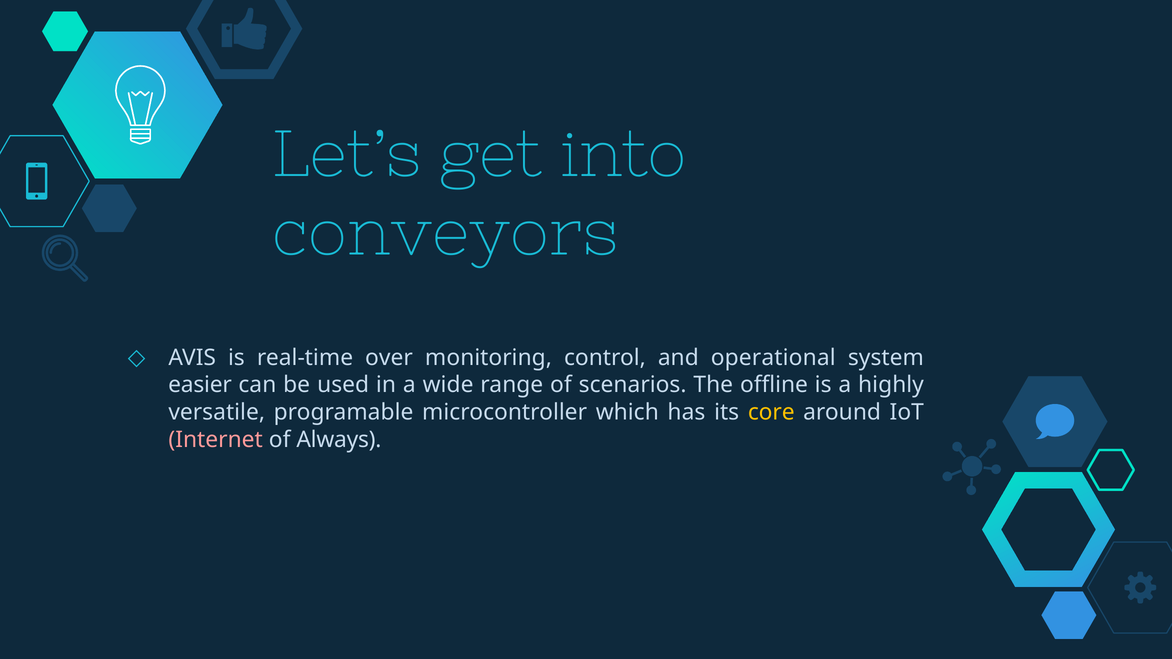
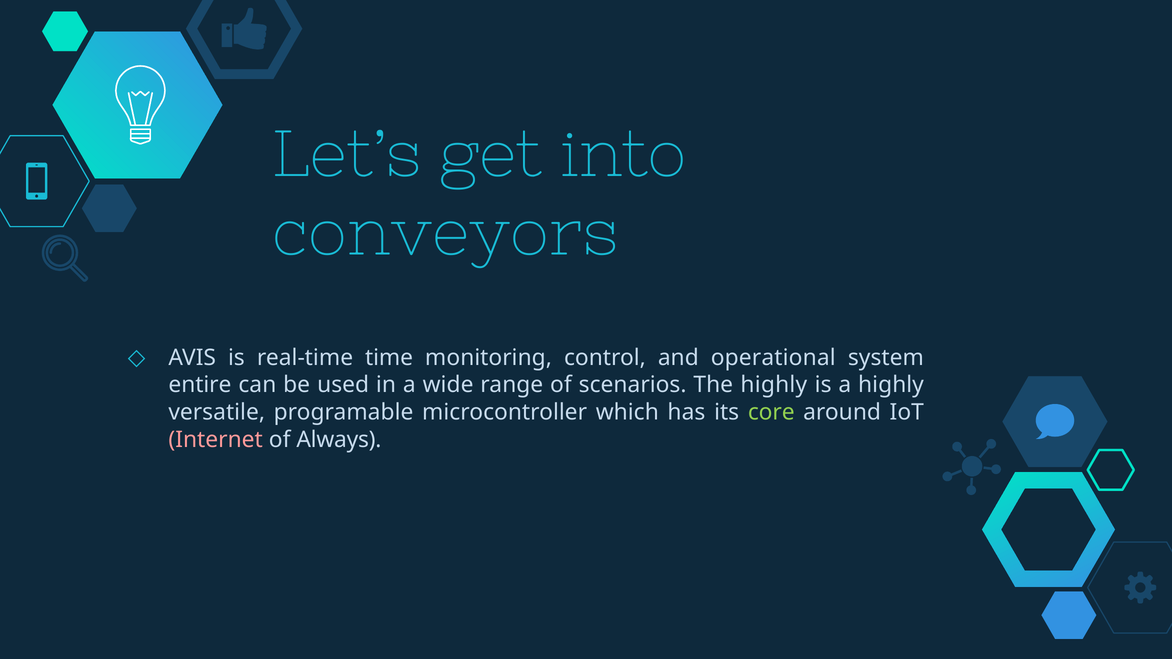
over: over -> time
easier: easier -> entire
The offline: offline -> highly
core colour: yellow -> light green
